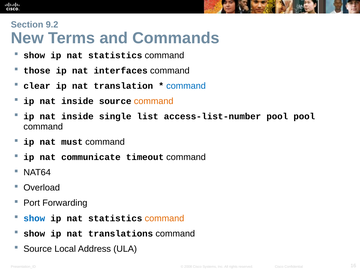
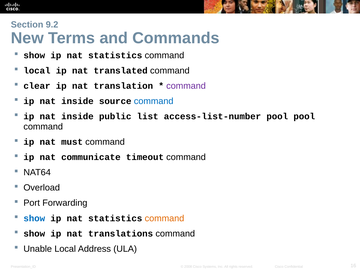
those at (37, 71): those -> local
interfaces: interfaces -> translated
command at (186, 86) colour: blue -> purple
command at (154, 101) colour: orange -> blue
single: single -> public
Source at (38, 249): Source -> Unable
